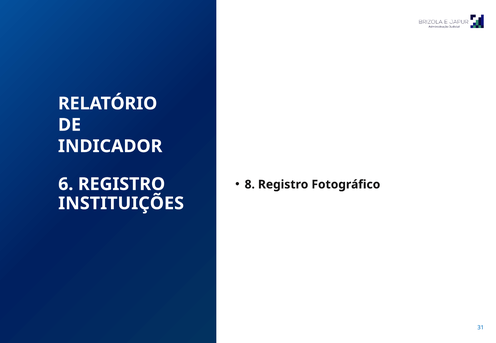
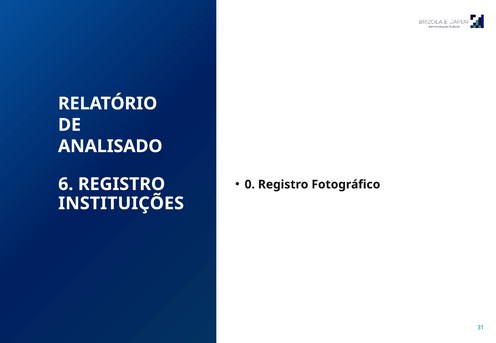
INDICADOR: INDICADOR -> ANALISADO
8: 8 -> 0
